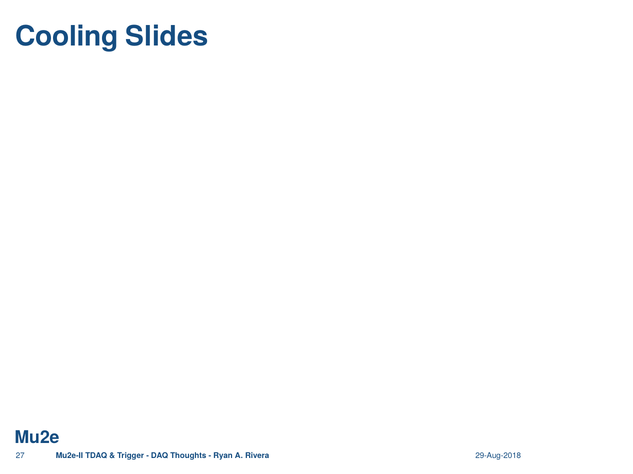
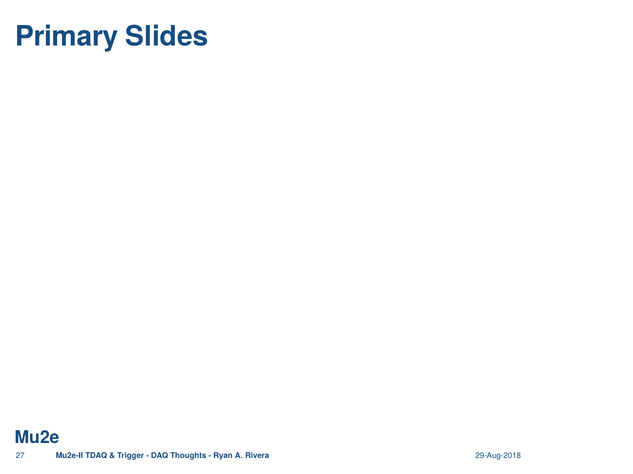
Cooling: Cooling -> Primary
